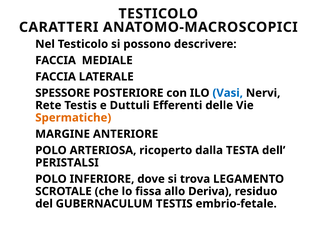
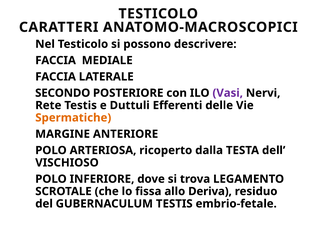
SPESSORE: SPESSORE -> SECONDO
Vasi colour: blue -> purple
PERISTALSI: PERISTALSI -> VISCHIOSO
